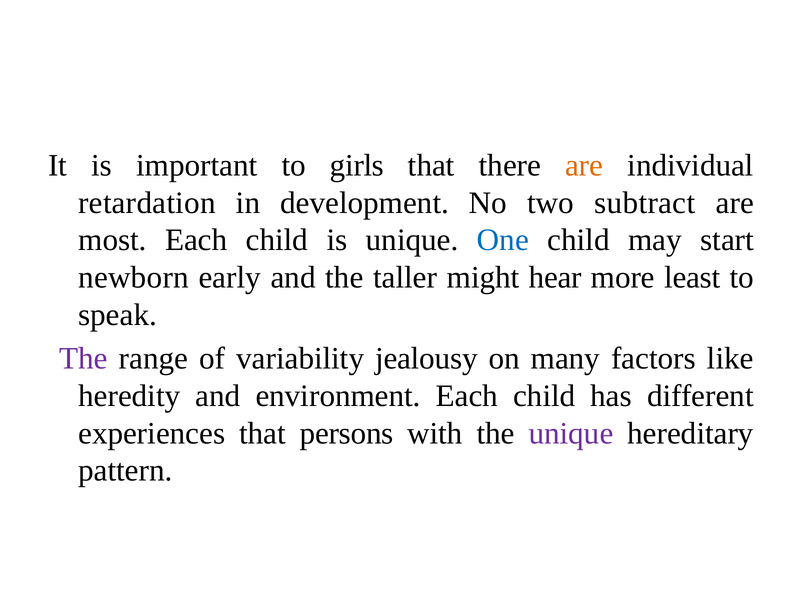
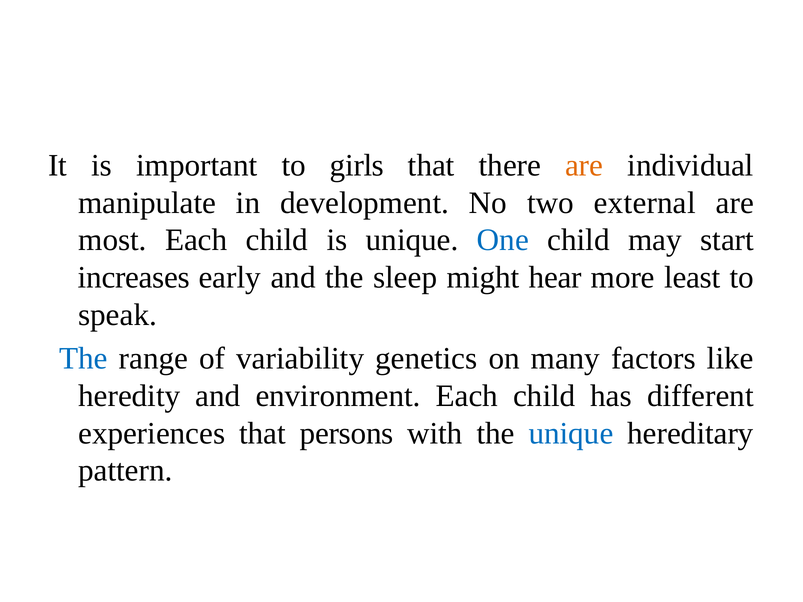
retardation: retardation -> manipulate
subtract: subtract -> external
newborn: newborn -> increases
taller: taller -> sleep
The at (84, 359) colour: purple -> blue
jealousy: jealousy -> genetics
unique at (571, 433) colour: purple -> blue
